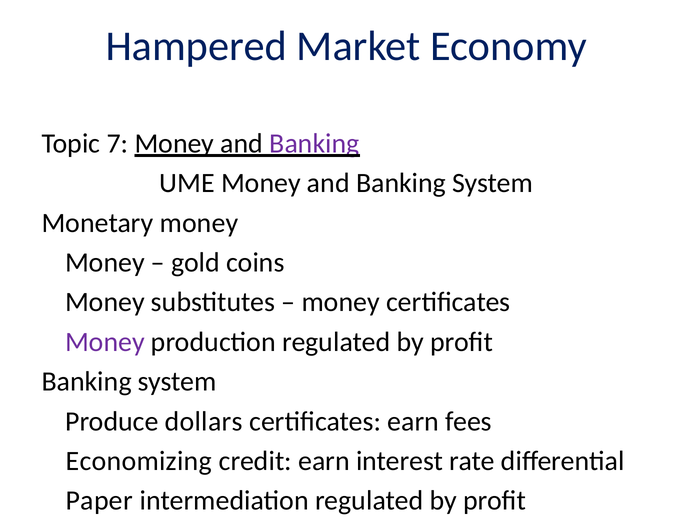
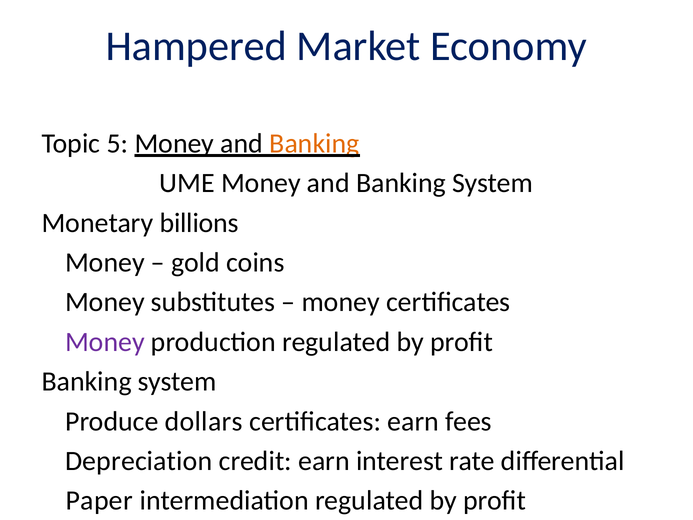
7: 7 -> 5
Banking at (314, 143) colour: purple -> orange
Monetary money: money -> billions
Economizing: Economizing -> Depreciation
